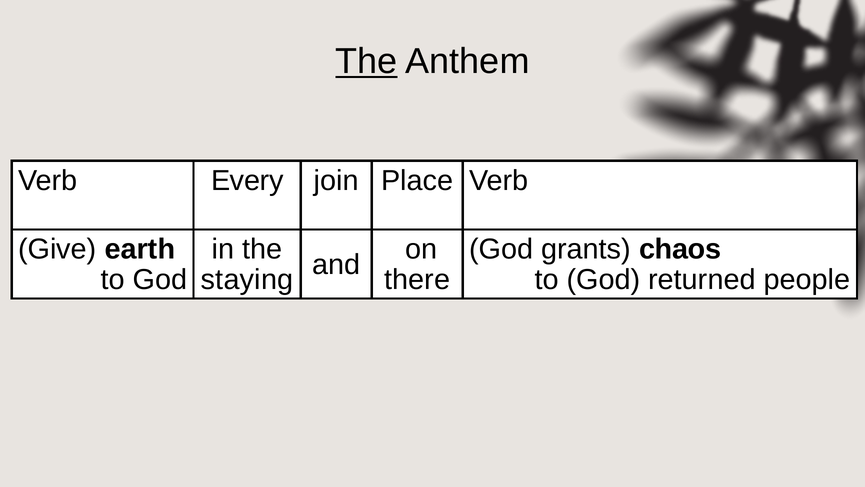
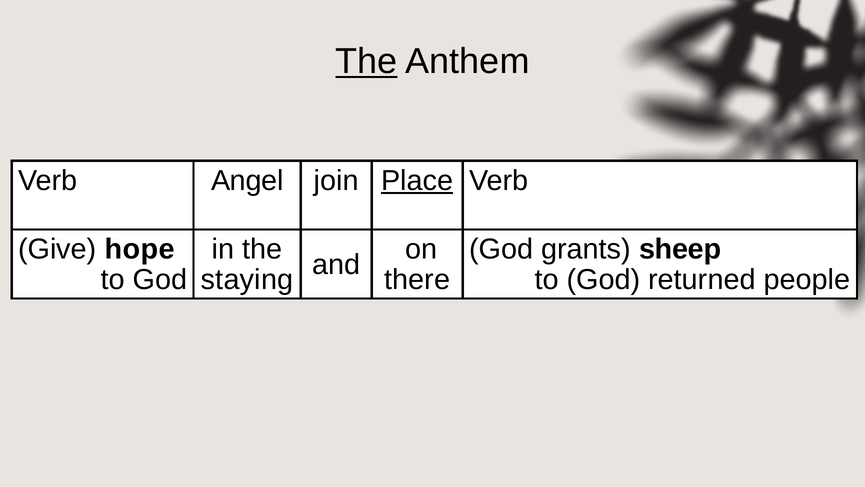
Every: Every -> Angel
Place underline: none -> present
earth: earth -> hope
chaos: chaos -> sheep
